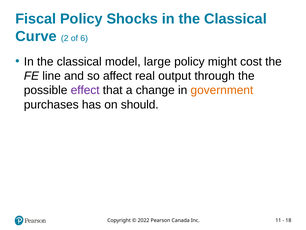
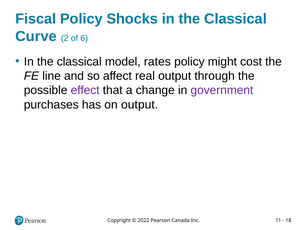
large: large -> rates
government colour: orange -> purple
on should: should -> output
